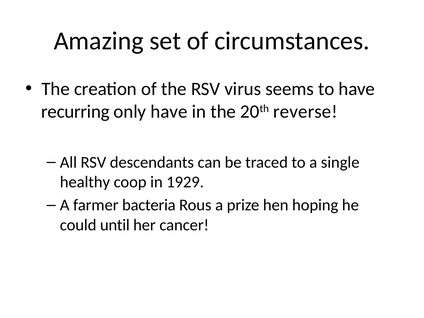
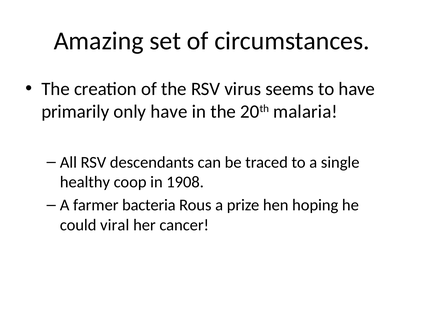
recurring: recurring -> primarily
reverse: reverse -> malaria
1929: 1929 -> 1908
until: until -> viral
